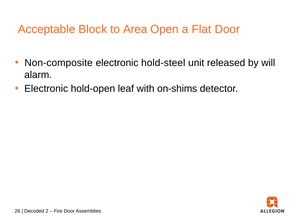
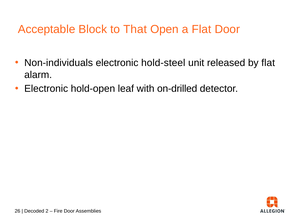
Area: Area -> That
Non-composite: Non-composite -> Non-individuals
by will: will -> flat
on-shims: on-shims -> on-drilled
